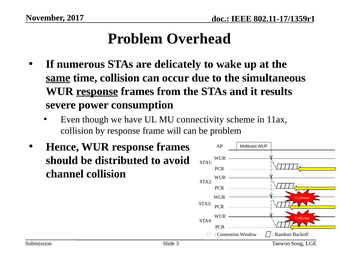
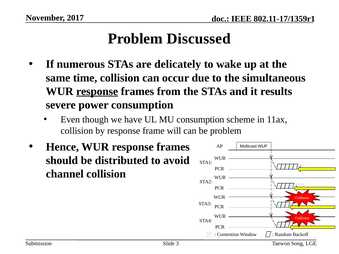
Overhead: Overhead -> Discussed
same underline: present -> none
MU connectivity: connectivity -> consumption
